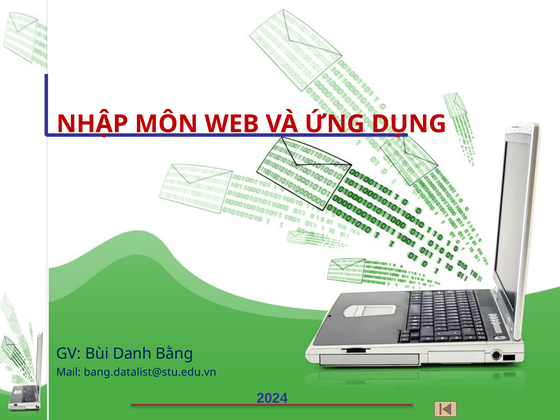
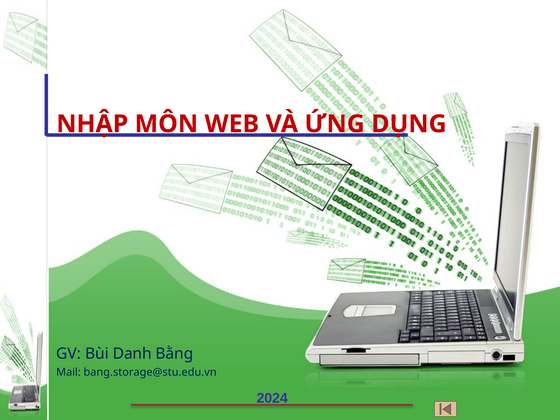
bang.datalist@stu.edu.vn: bang.datalist@stu.edu.vn -> bang.storage@stu.edu.vn
